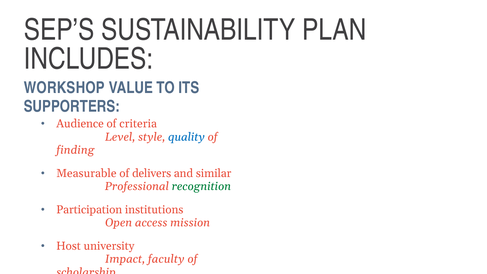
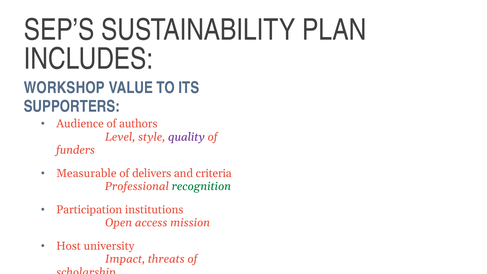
criteria: criteria -> authors
quality colour: blue -> purple
finding: finding -> funders
similar: similar -> criteria
faculty: faculty -> threats
